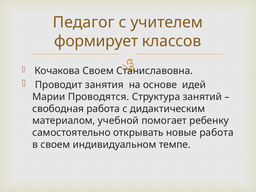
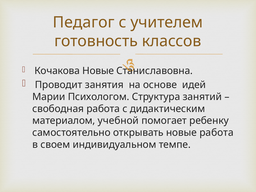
формирует: формирует -> готовность
Кочакова Своем: Своем -> Новые
Проводятся: Проводятся -> Психологом
